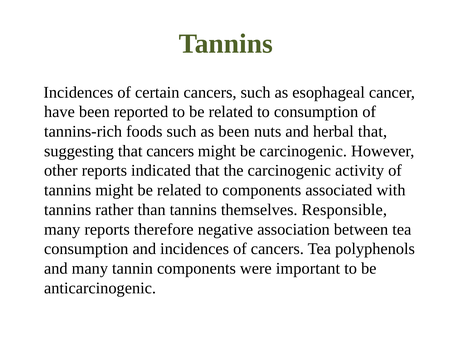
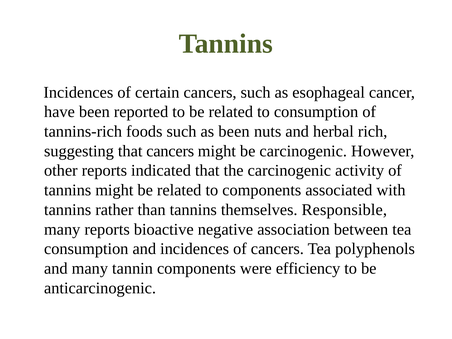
herbal that: that -> rich
therefore: therefore -> bioactive
important: important -> efficiency
